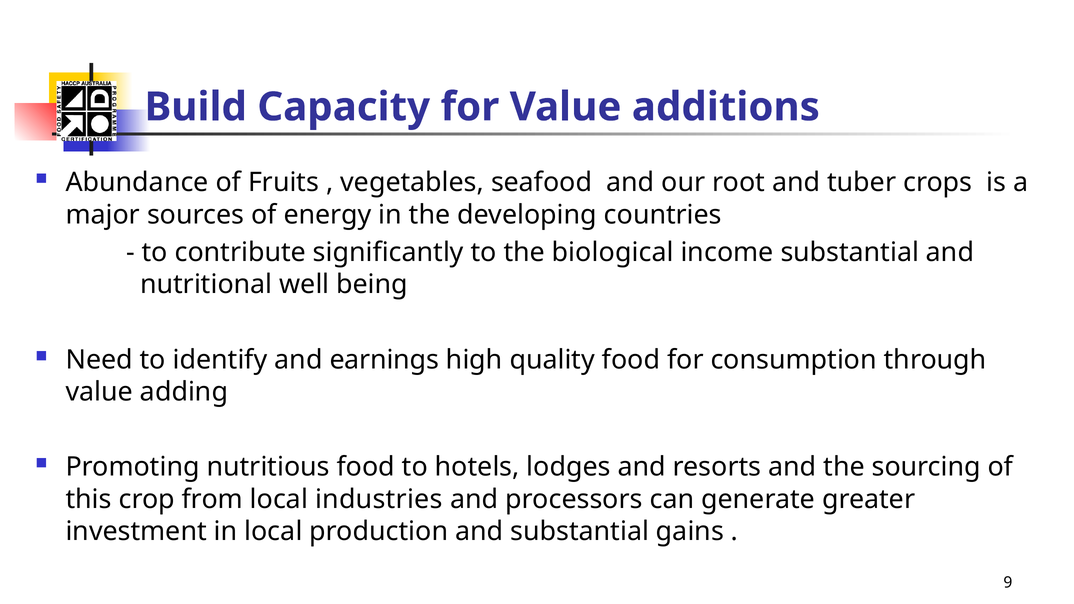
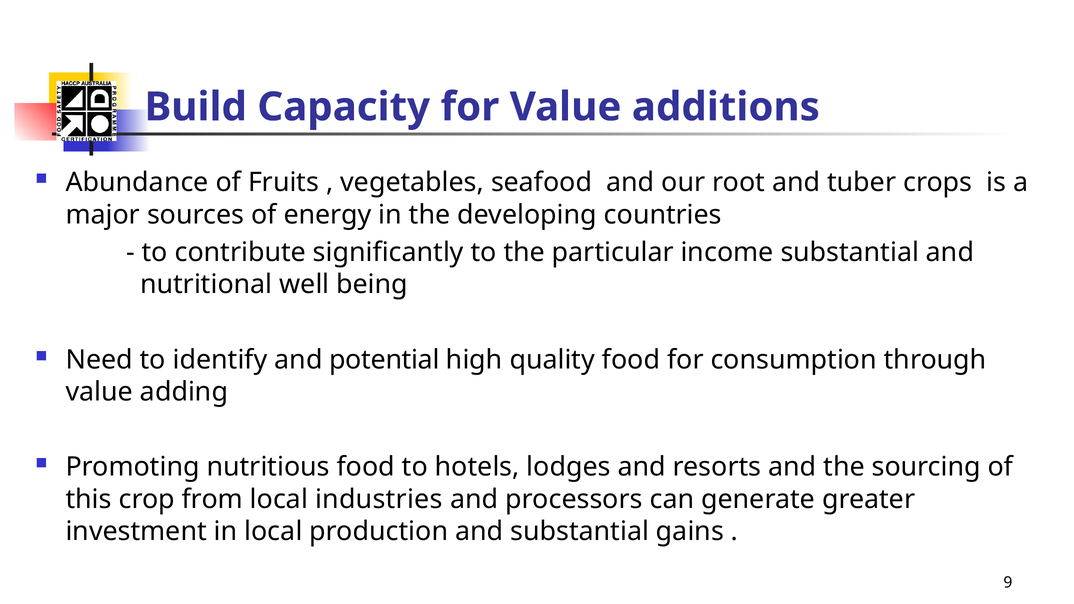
biological: biological -> particular
earnings: earnings -> potential
